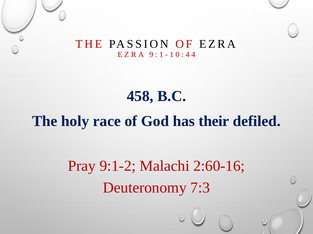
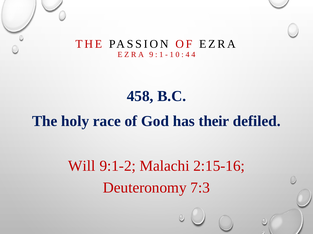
Pray: Pray -> Will
2:60-16: 2:60-16 -> 2:15-16
